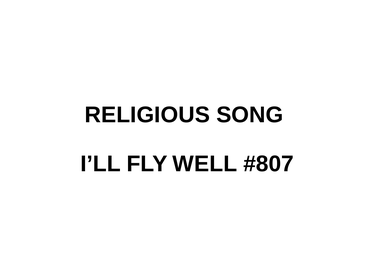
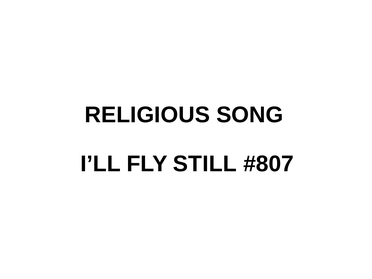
WELL: WELL -> STILL
